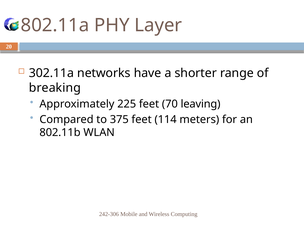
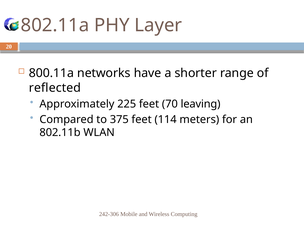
302.11a: 302.11a -> 800.11a
breaking: breaking -> reflected
